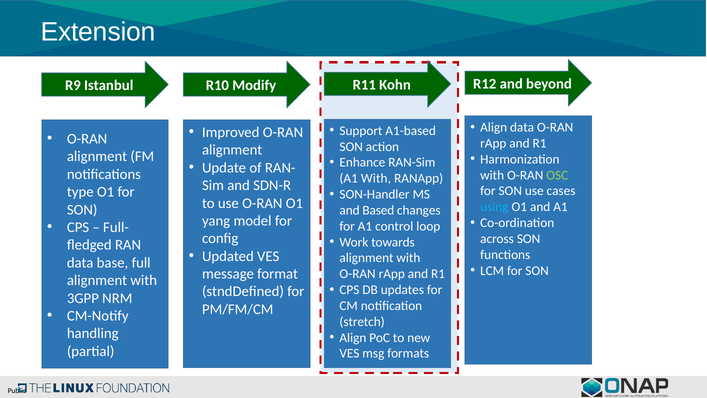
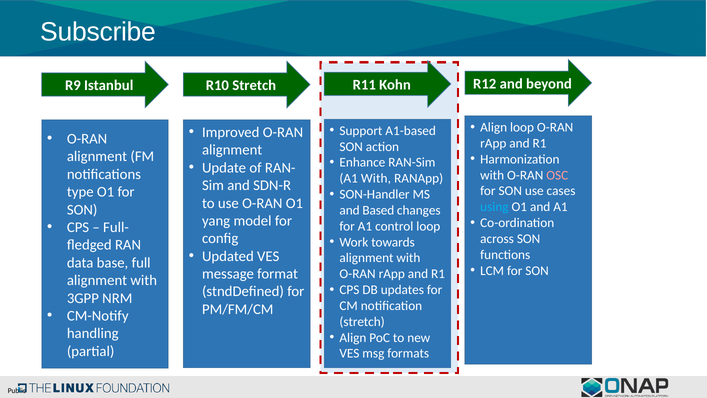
Extension: Extension -> Subscribe
R10 Modify: Modify -> Stretch
Align data: data -> loop
OSC colour: light green -> pink
